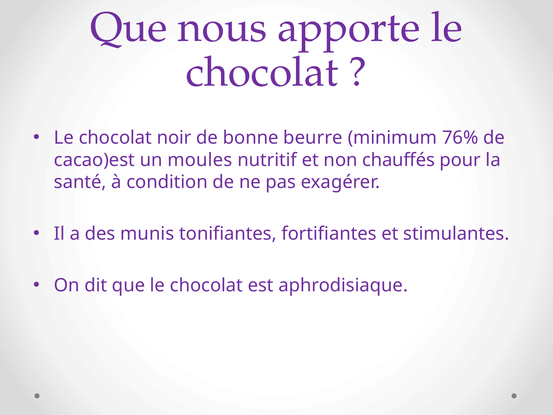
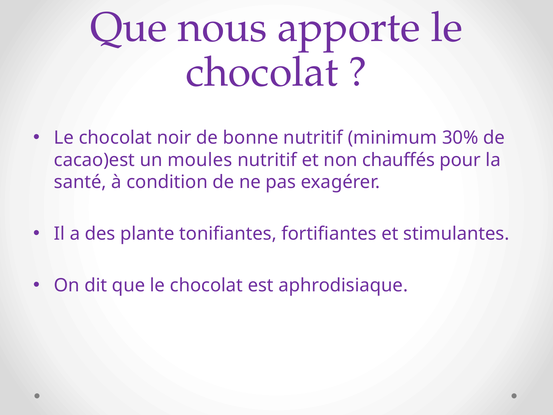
bonne beurre: beurre -> nutritif
76%: 76% -> 30%
munis: munis -> plante
